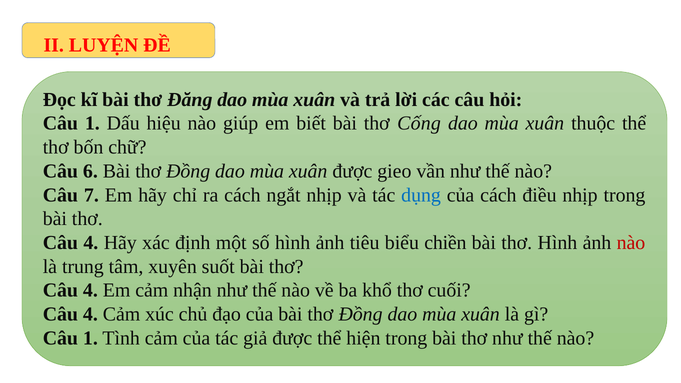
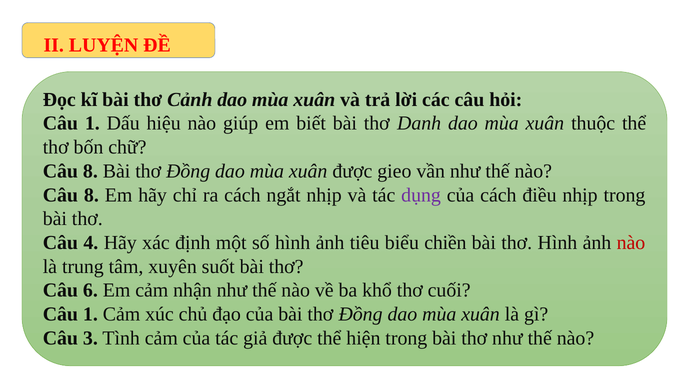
Đăng: Đăng -> Cảnh
Cống: Cống -> Danh
6 at (90, 171): 6 -> 8
7 at (91, 195): 7 -> 8
dụng colour: blue -> purple
4 at (90, 290): 4 -> 6
4 at (90, 314): 4 -> 1
1 at (90, 338): 1 -> 3
